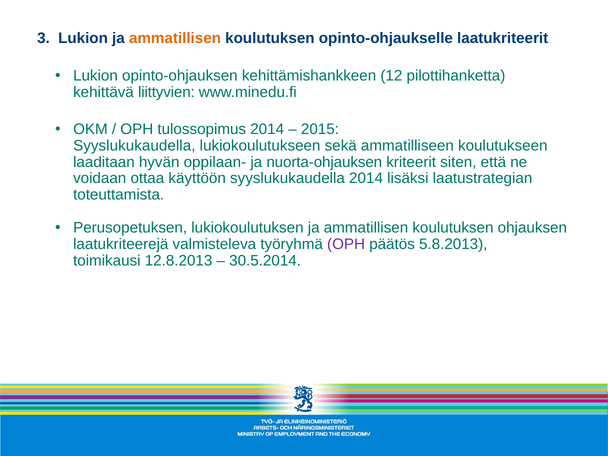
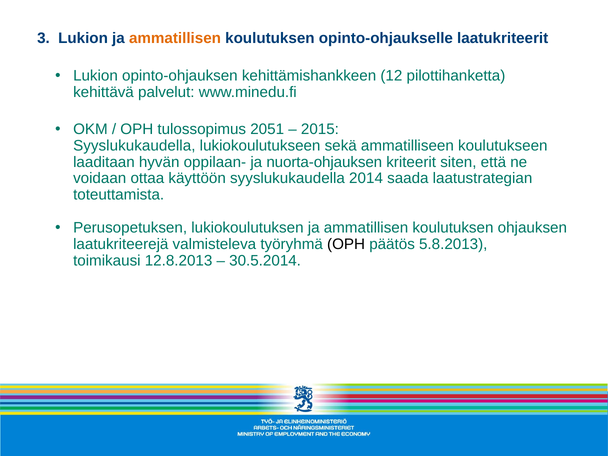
liittyvien: liittyvien -> palvelut
tulossopimus 2014: 2014 -> 2051
lisäksi: lisäksi -> saada
OPH at (346, 244) colour: purple -> black
